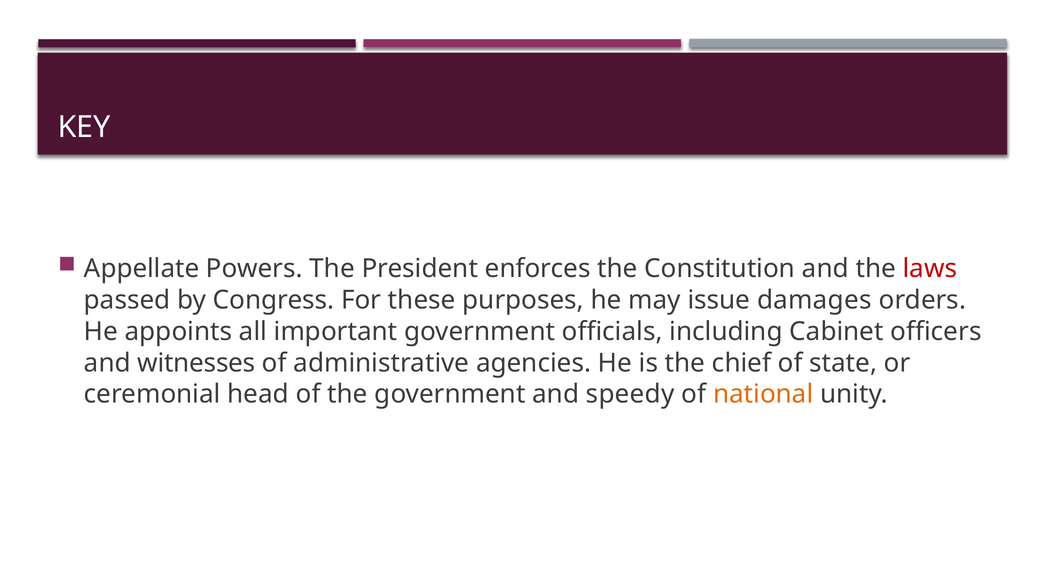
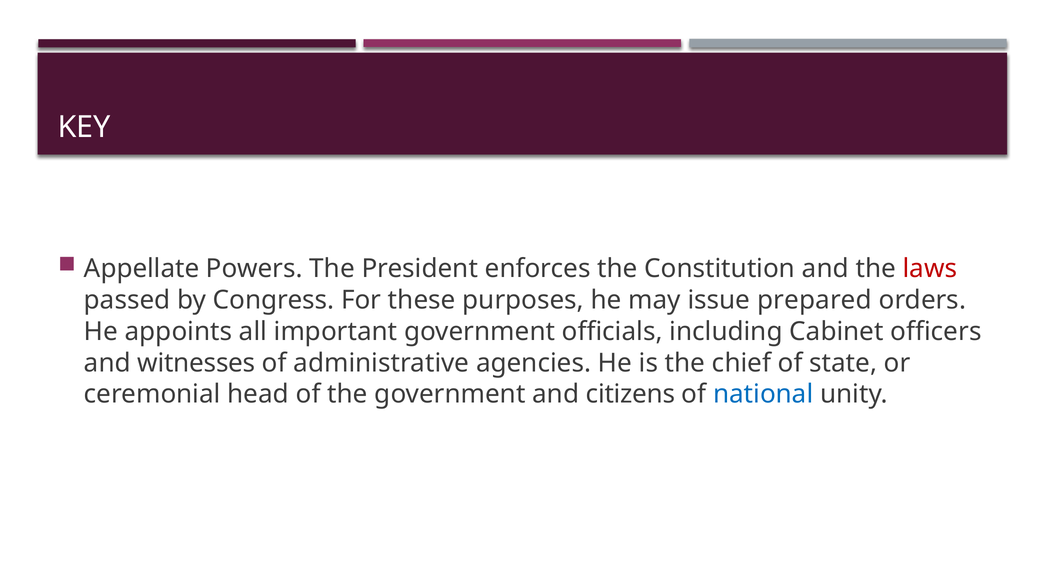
damages: damages -> prepared
speedy: speedy -> citizens
national colour: orange -> blue
